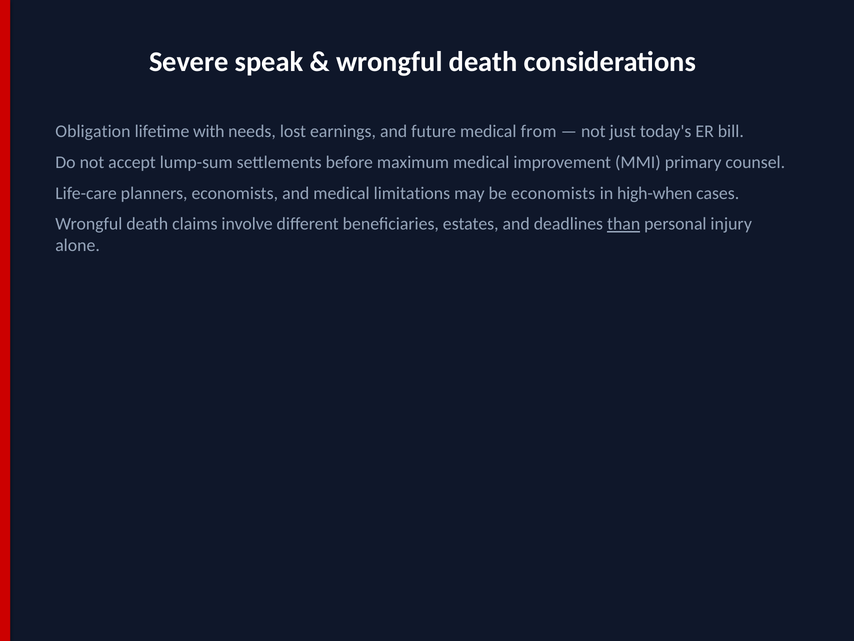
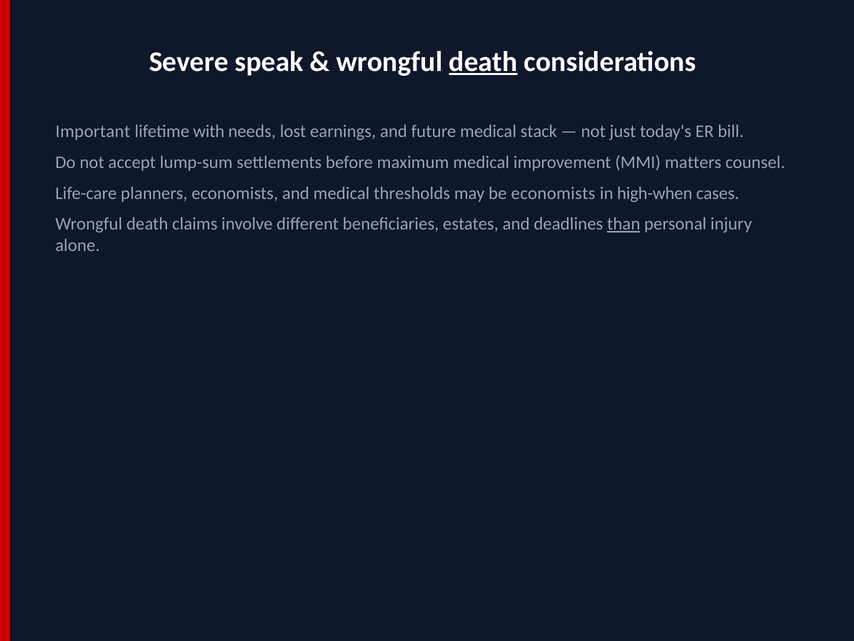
death at (483, 62) underline: none -> present
Obligation: Obligation -> Important
from: from -> stack
primary: primary -> matters
limitations: limitations -> thresholds
